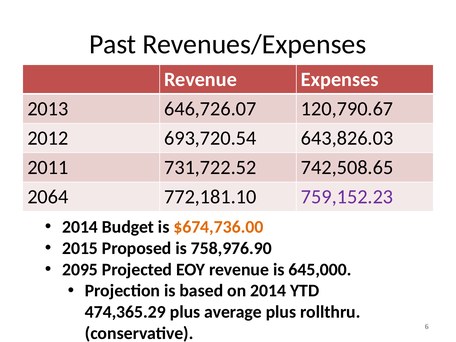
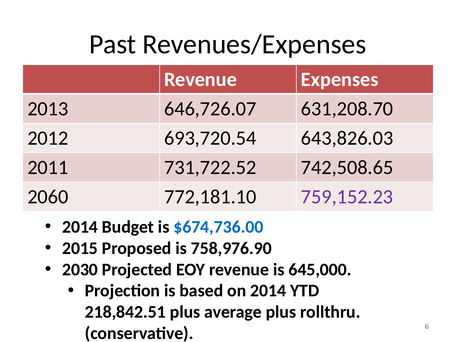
120,790.67: 120,790.67 -> 631,208.70
2064: 2064 -> 2060
$674,736.00 colour: orange -> blue
2095: 2095 -> 2030
474,365.29: 474,365.29 -> 218,842.51
